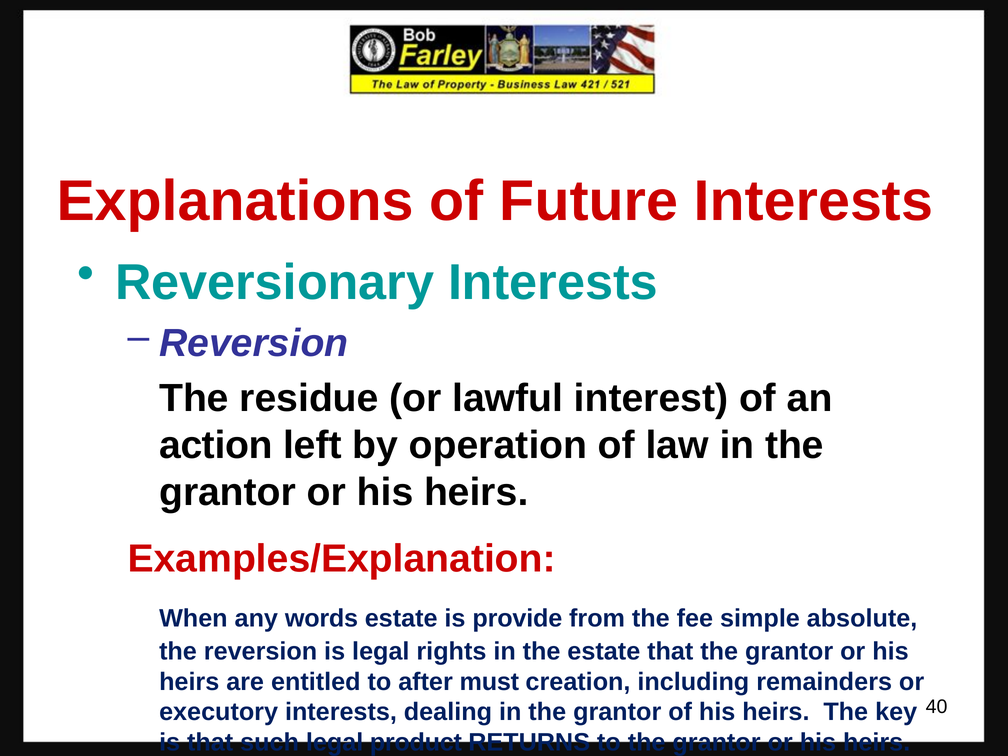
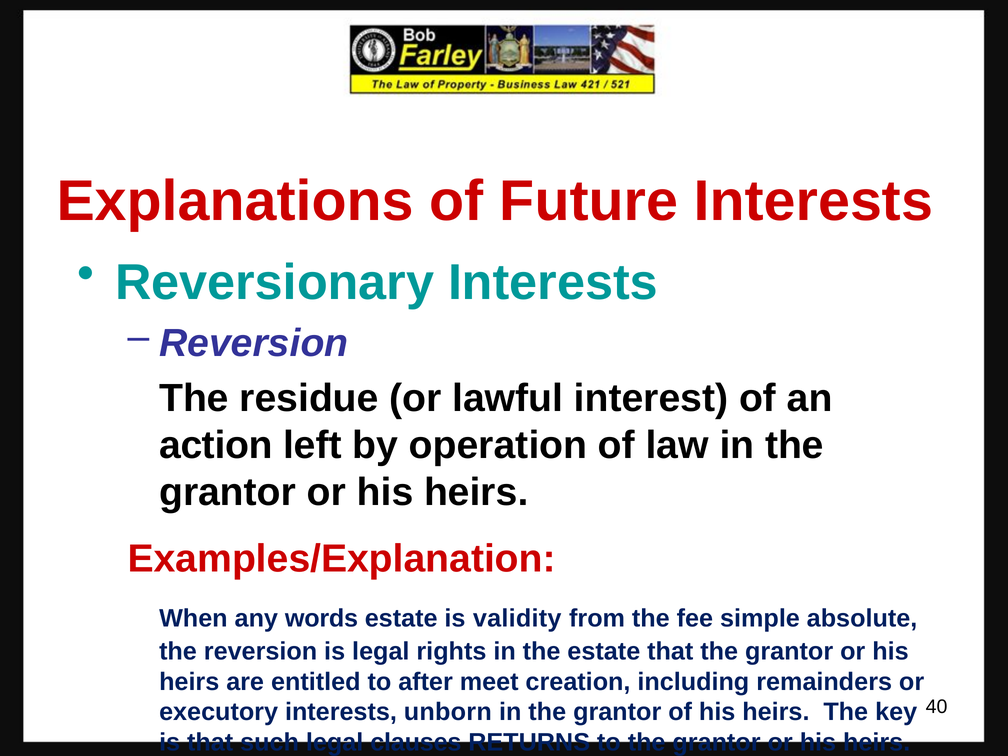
provide: provide -> validity
must: must -> meet
dealing: dealing -> unborn
product: product -> clauses
